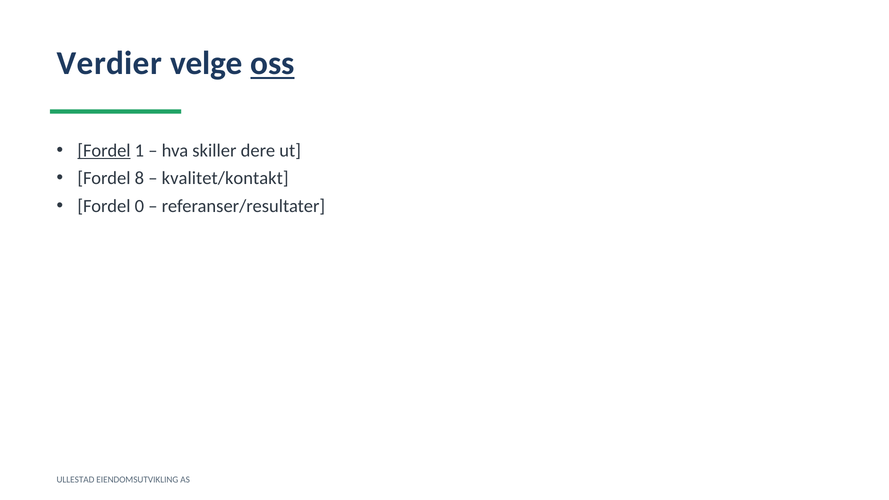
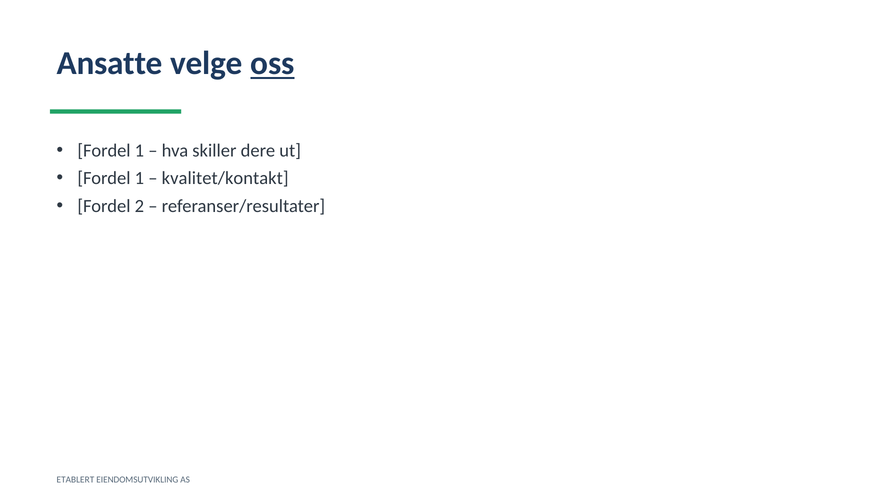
Verdier: Verdier -> Ansatte
Fordel at (104, 151) underline: present -> none
8 at (139, 178): 8 -> 1
0: 0 -> 2
ULLESTAD: ULLESTAD -> ETABLERT
